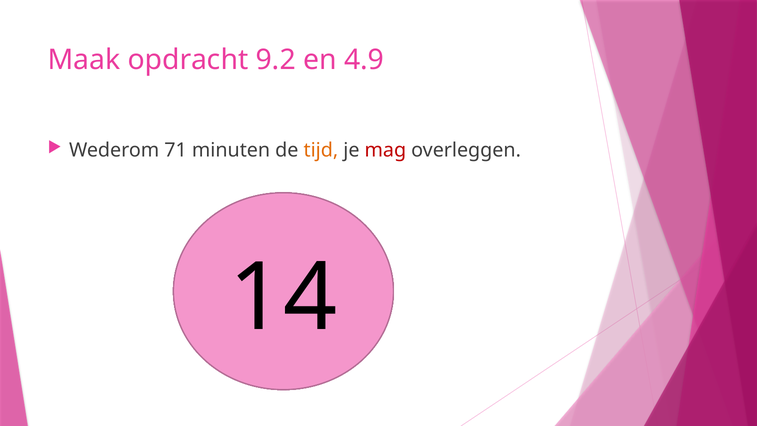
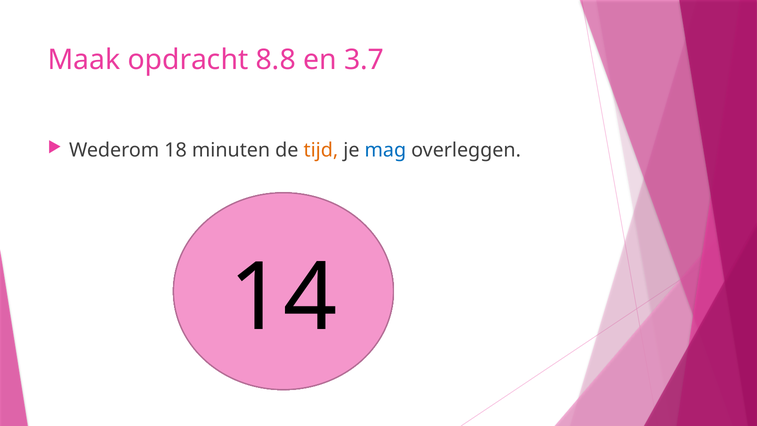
9.2: 9.2 -> 8.8
4.9: 4.9 -> 3.7
71: 71 -> 18
mag colour: red -> blue
